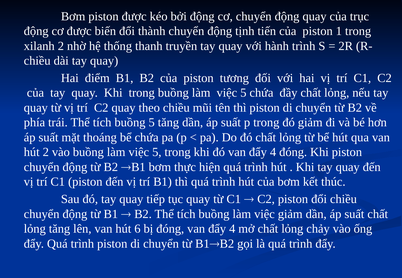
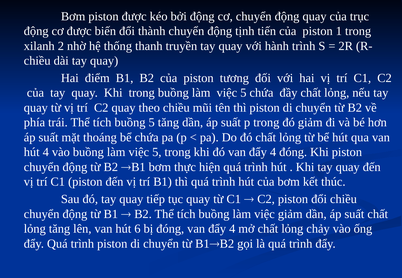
hút 2: 2 -> 4
